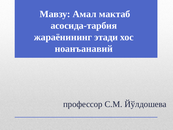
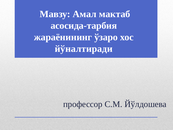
этади: этади -> ўзаро
ноанъанавий: ноанъанавий -> йўналтиради
